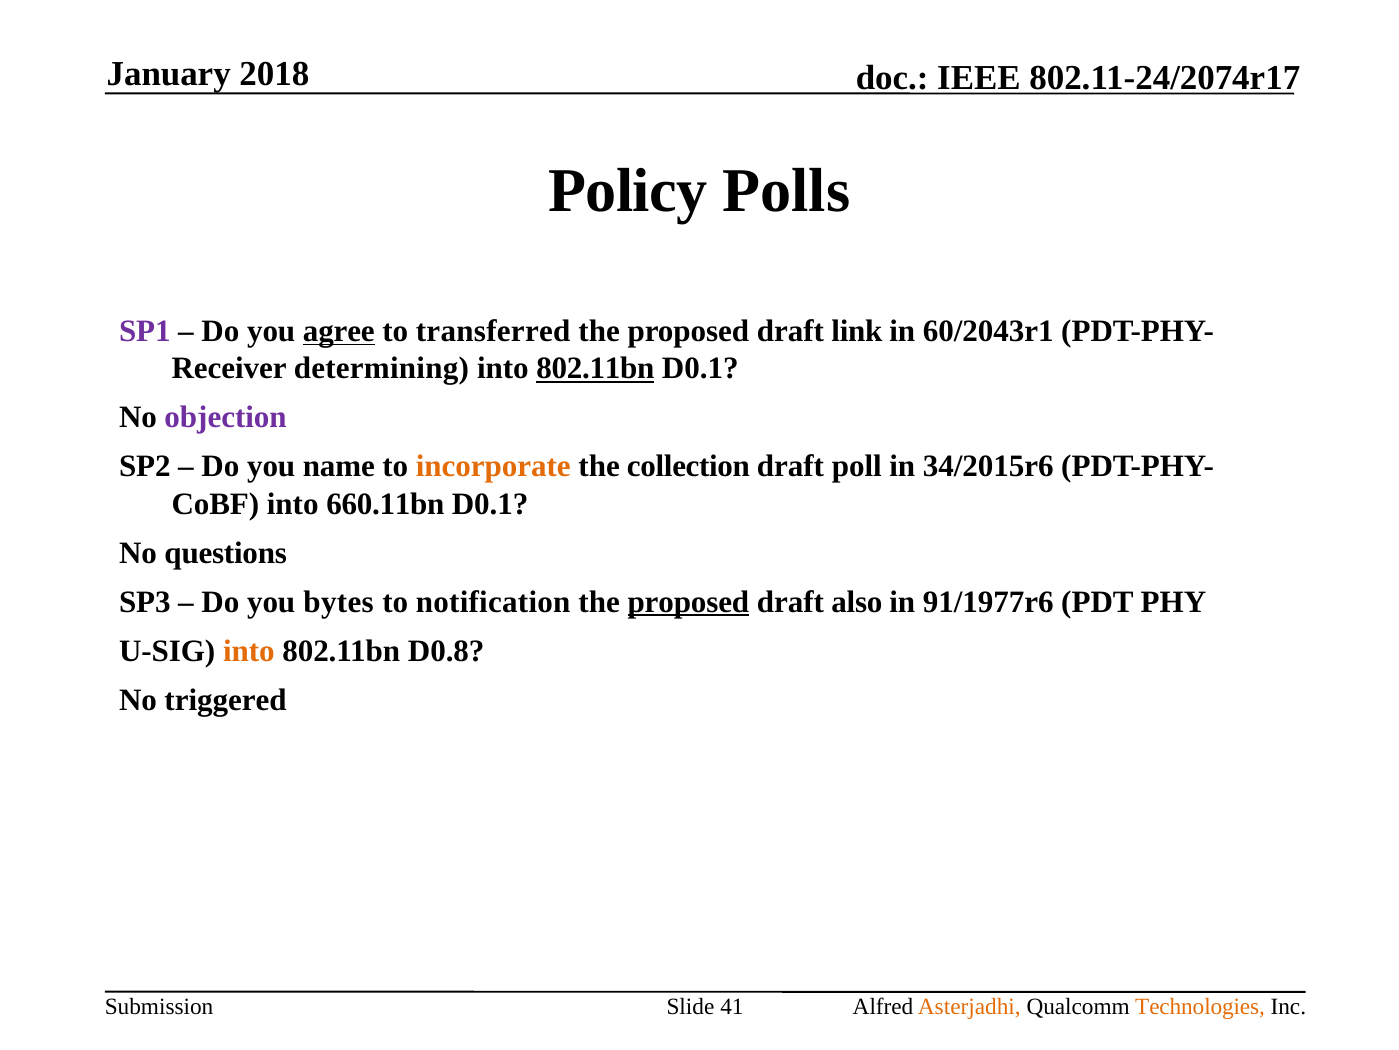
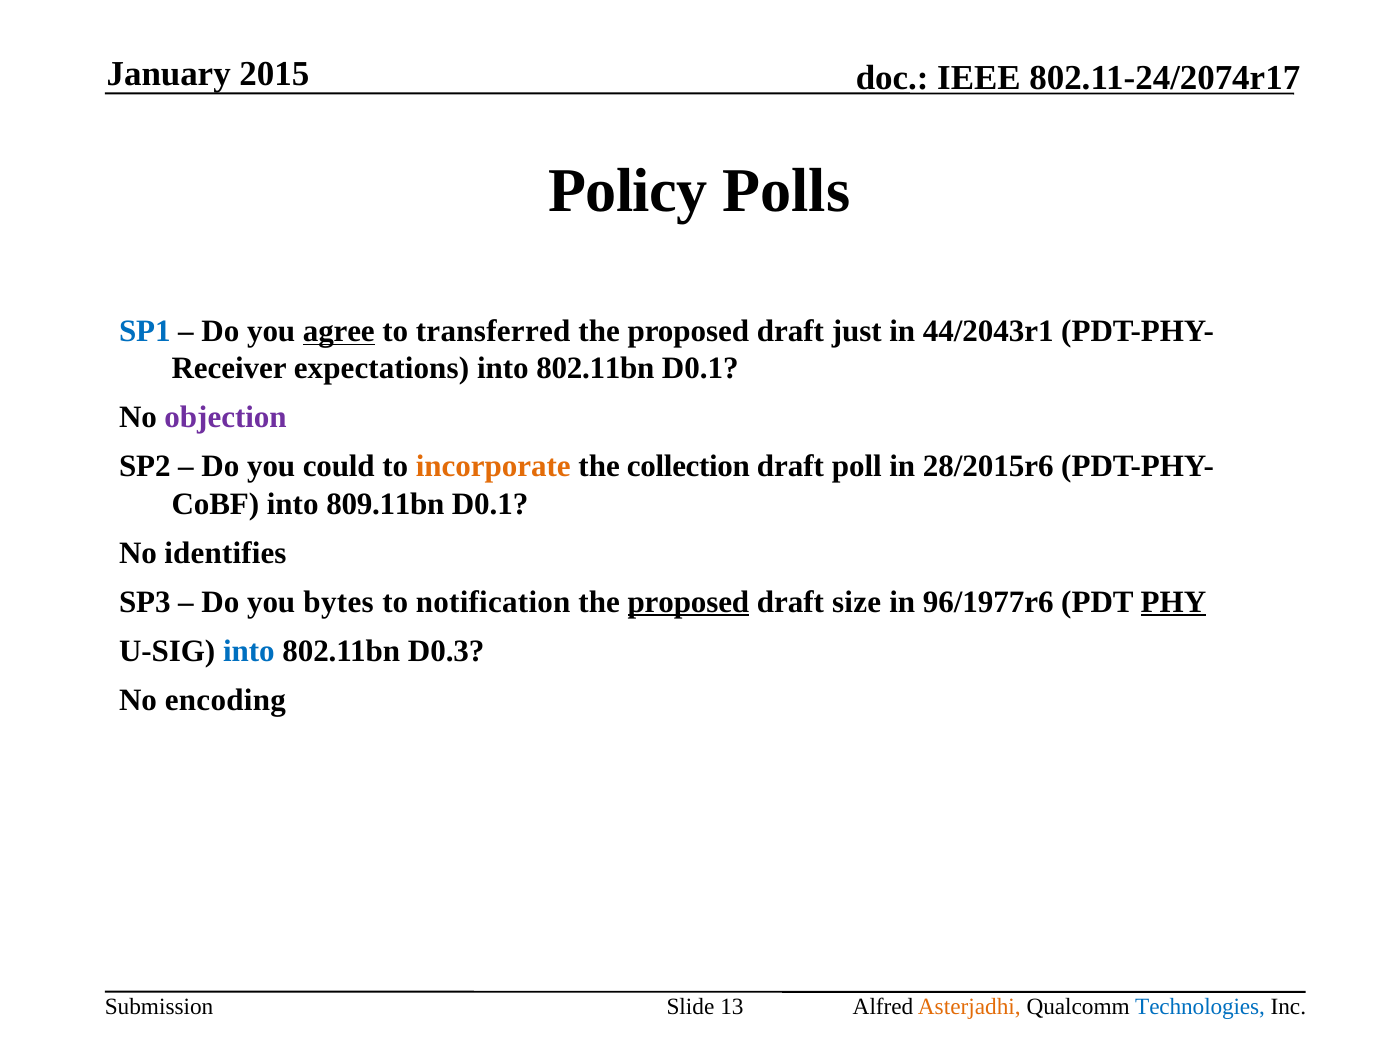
2018: 2018 -> 2015
SP1 colour: purple -> blue
link: link -> just
60/2043r1: 60/2043r1 -> 44/2043r1
determining: determining -> expectations
802.11bn at (595, 368) underline: present -> none
name: name -> could
34/2015r6: 34/2015r6 -> 28/2015r6
660.11bn: 660.11bn -> 809.11bn
questions: questions -> identifies
also: also -> size
91/1977r6: 91/1977r6 -> 96/1977r6
PHY underline: none -> present
into at (249, 650) colour: orange -> blue
D0.8: D0.8 -> D0.3
triggered: triggered -> encoding
41: 41 -> 13
Technologies colour: orange -> blue
